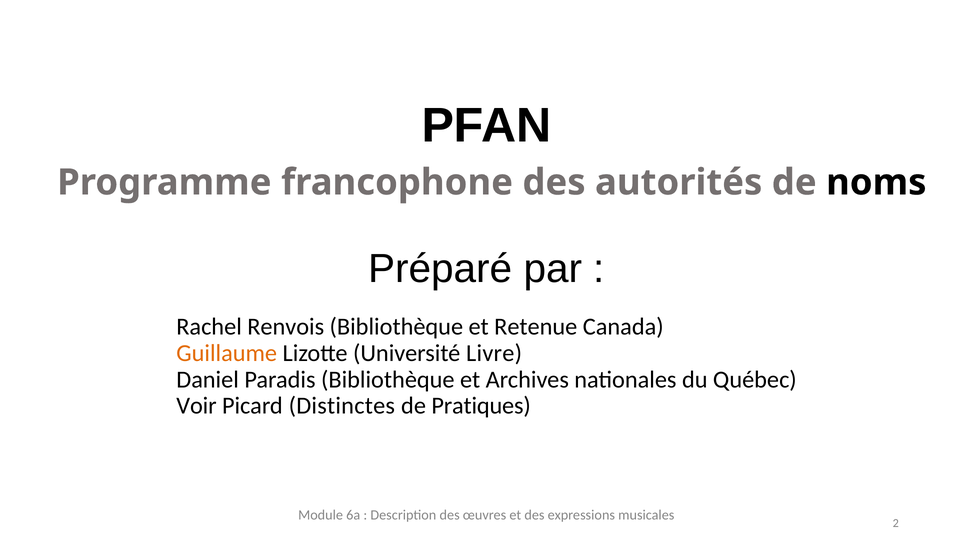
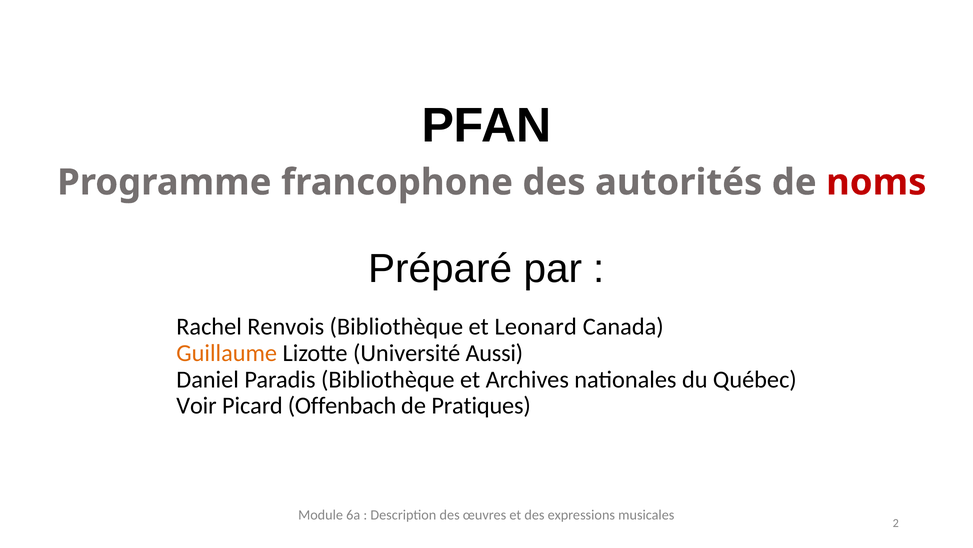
noms colour: black -> red
Retenue: Retenue -> Leonard
Livre: Livre -> Aussi
Distinctes: Distinctes -> Offenbach
